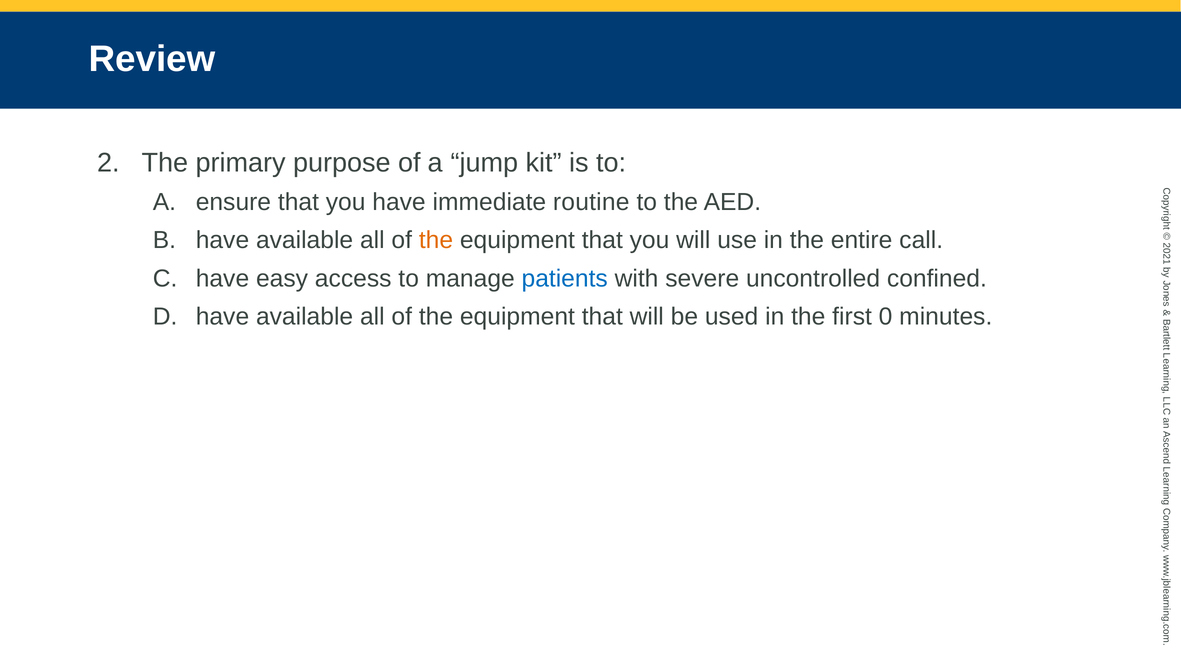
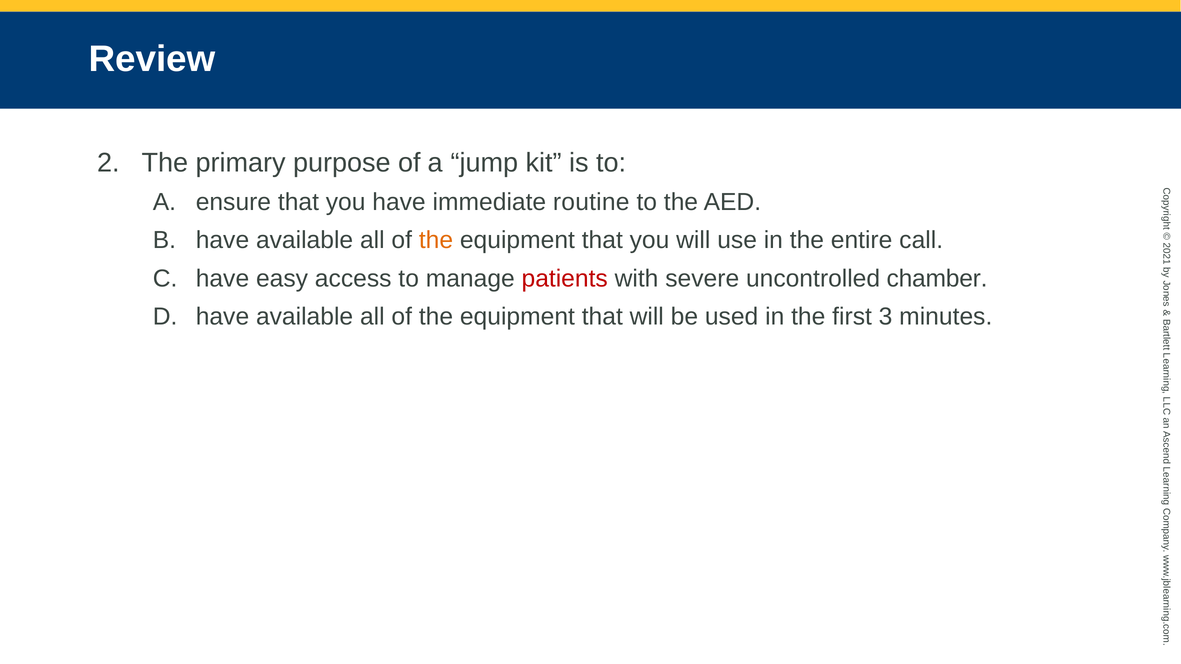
patients colour: blue -> red
confined: confined -> chamber
first 0: 0 -> 3
